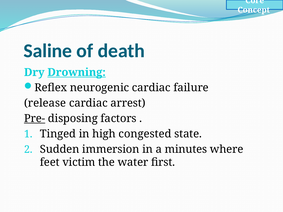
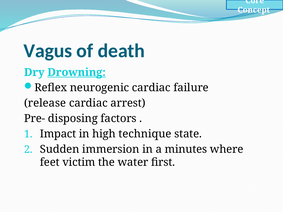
Saline: Saline -> Vagus
Pre- underline: present -> none
Tinged: Tinged -> Impact
congested: congested -> technique
